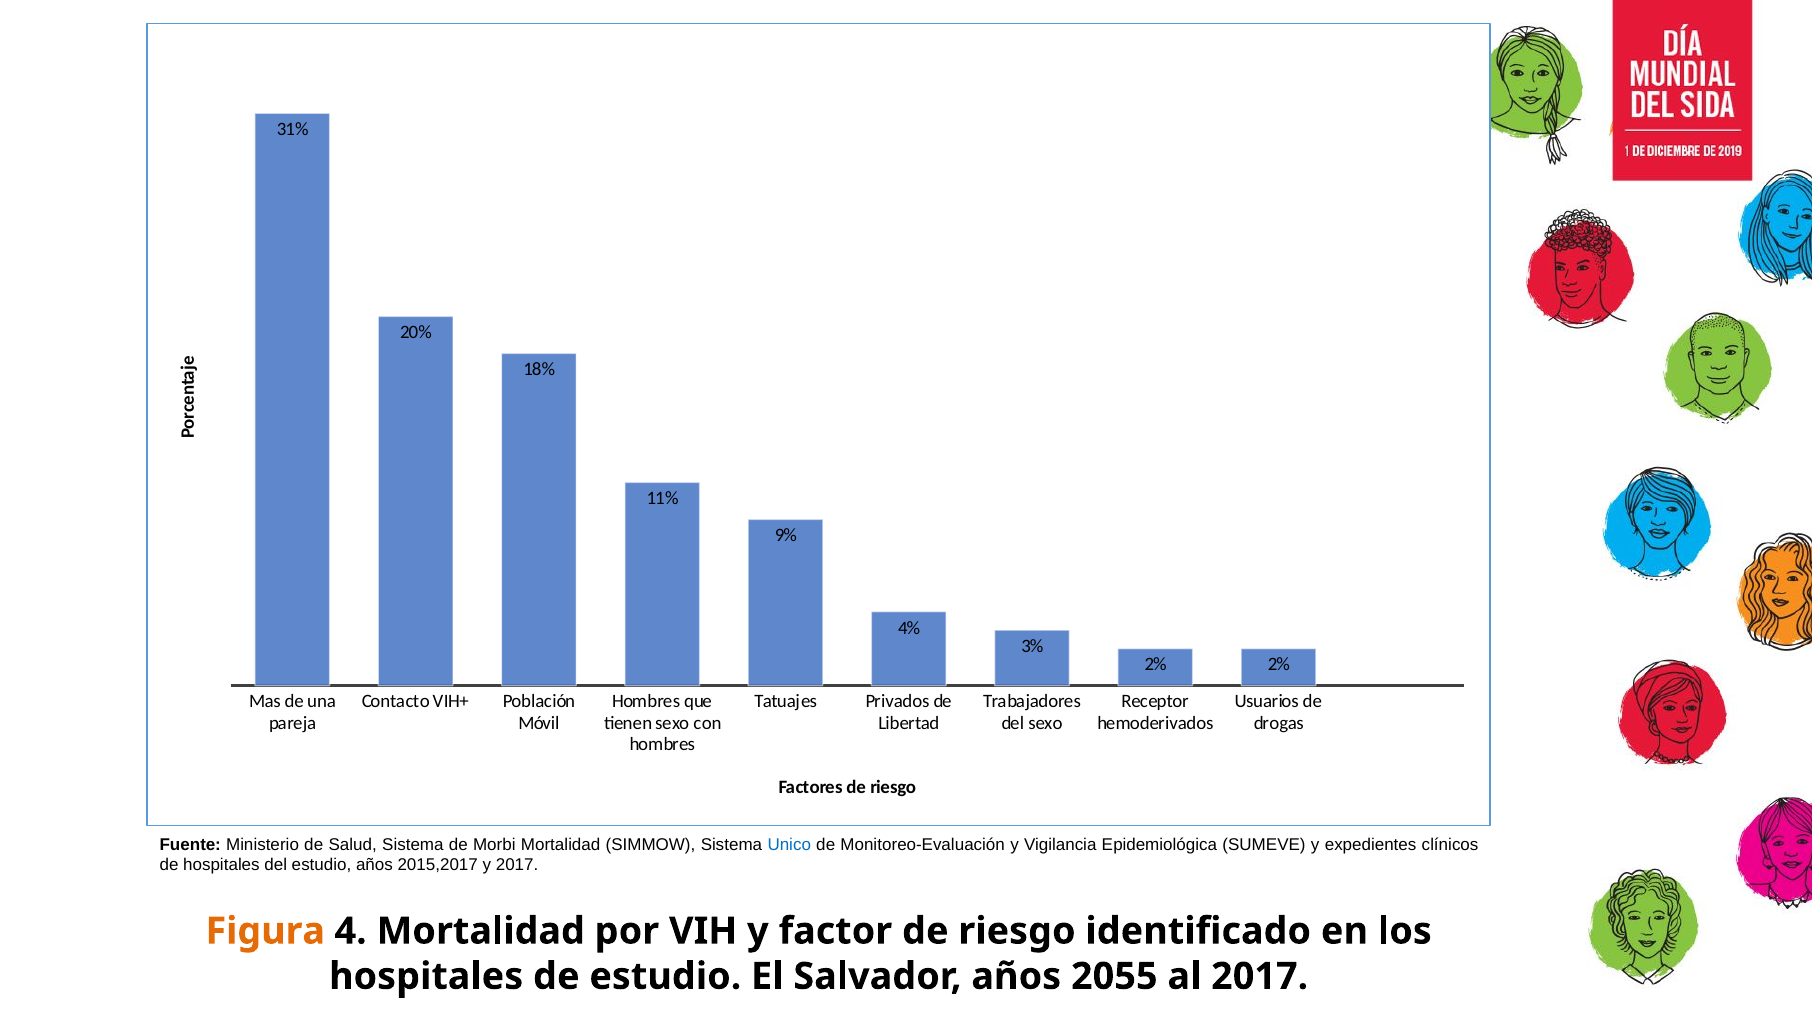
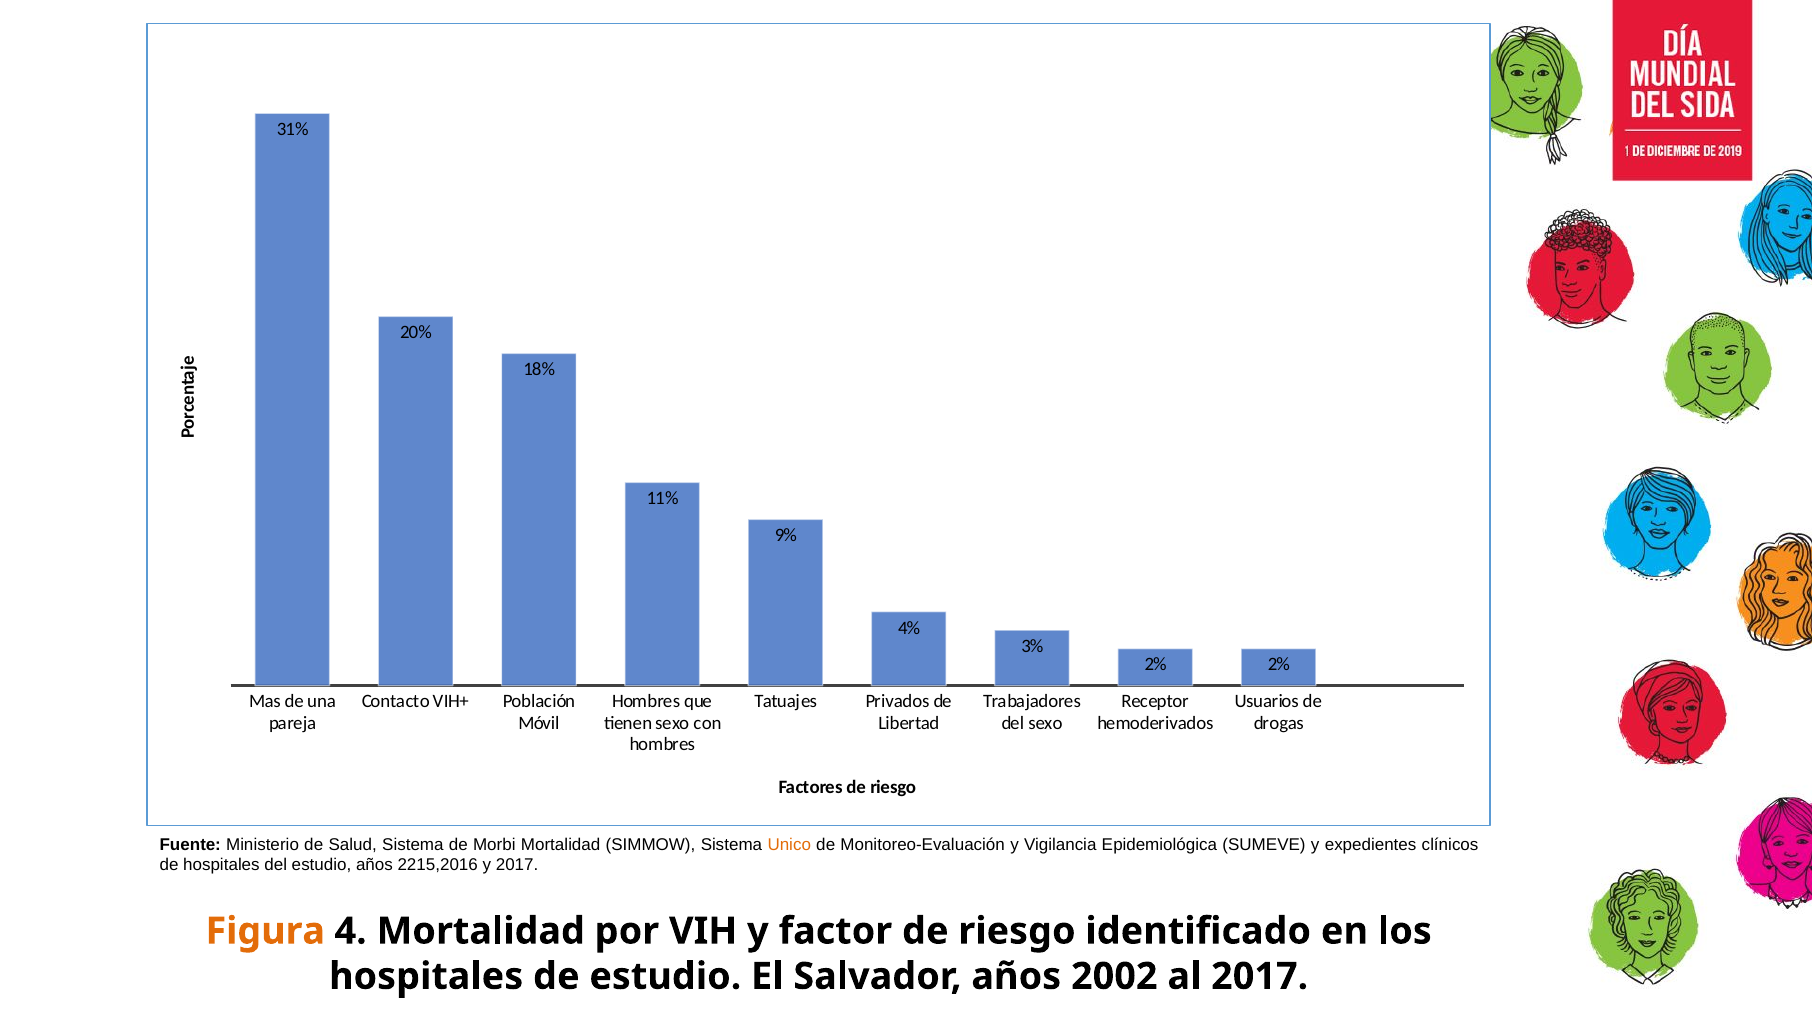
Unico colour: blue -> orange
2015,2017: 2015,2017 -> 2215,2016
2055: 2055 -> 2002
